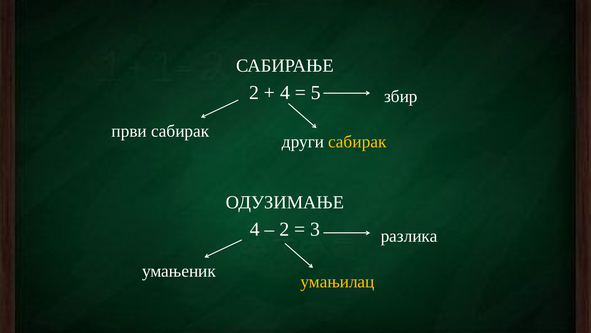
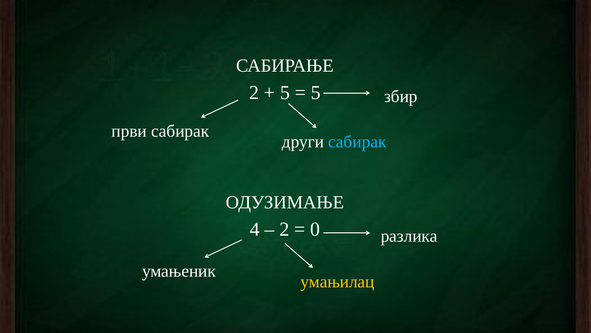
4 at (285, 93): 4 -> 5
сабирак at (357, 142) colour: yellow -> light blue
3: 3 -> 0
